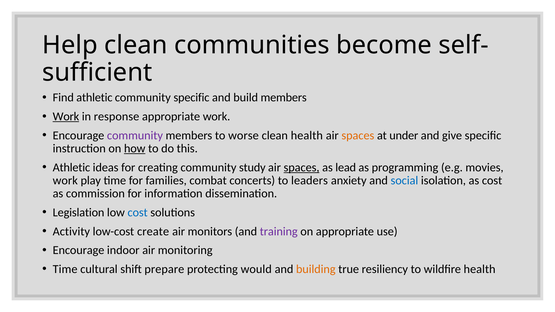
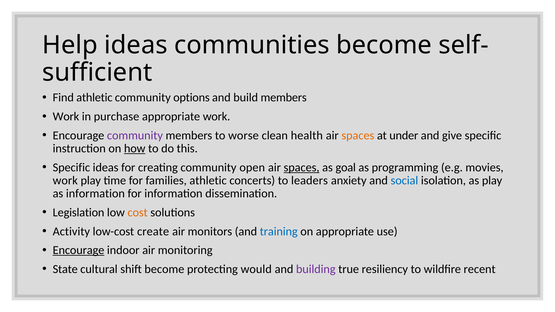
Help clean: clean -> ideas
community specific: specific -> options
Work at (66, 117) underline: present -> none
response: response -> purchase
Athletic at (71, 167): Athletic -> Specific
study: study -> open
lead: lead -> goal
families combat: combat -> athletic
as cost: cost -> play
as commission: commission -> information
cost at (138, 213) colour: blue -> orange
training colour: purple -> blue
Encourage at (79, 250) underline: none -> present
Time at (65, 269): Time -> State
shift prepare: prepare -> become
building colour: orange -> purple
wildfire health: health -> recent
